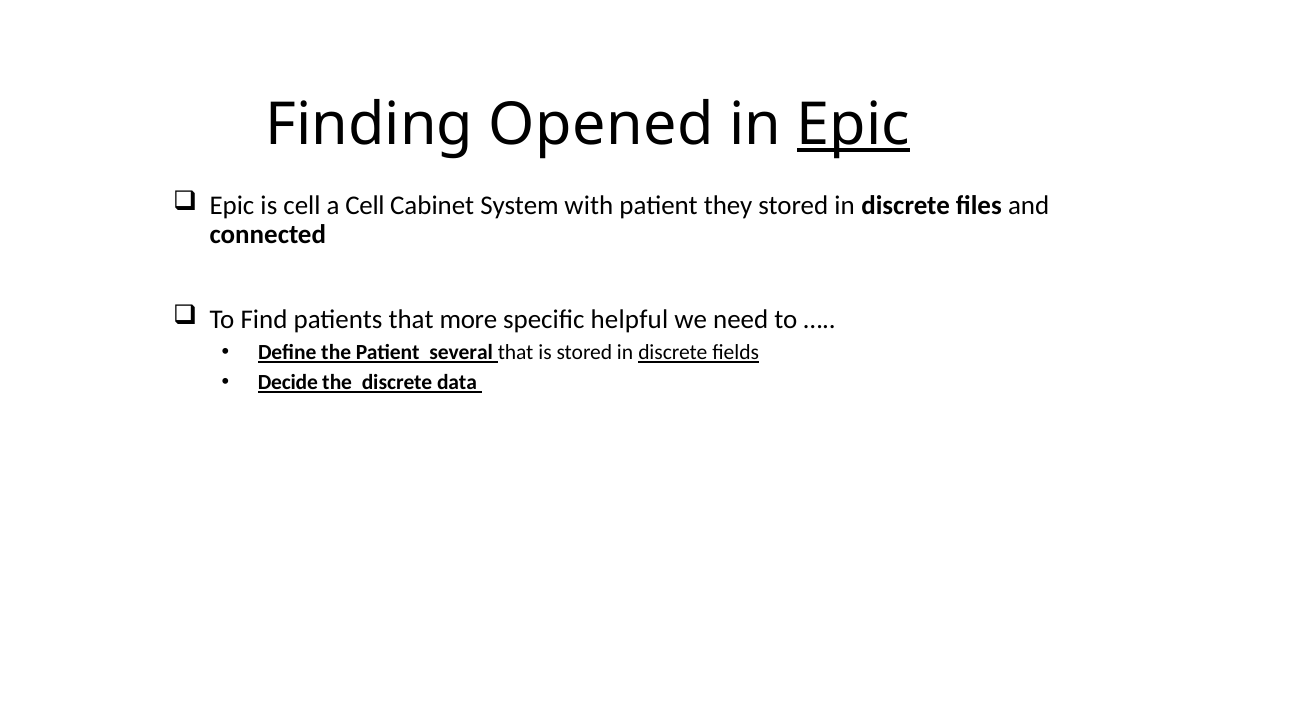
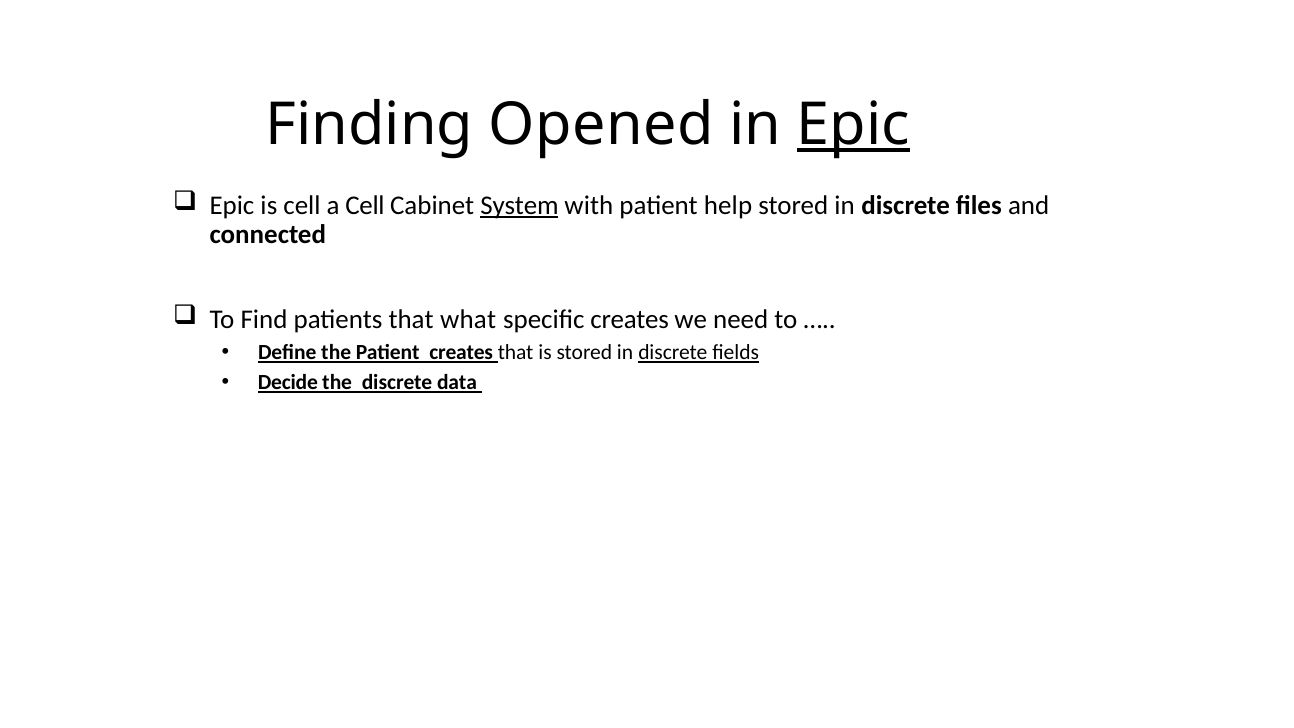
System underline: none -> present
they: they -> help
more: more -> what
specific helpful: helpful -> creates
Patient several: several -> creates
